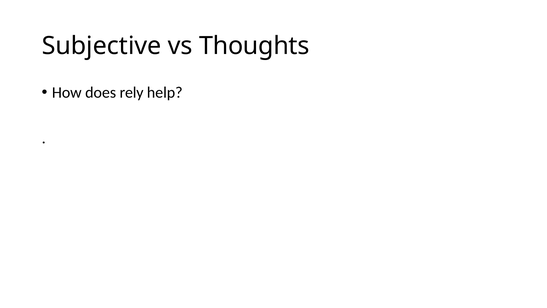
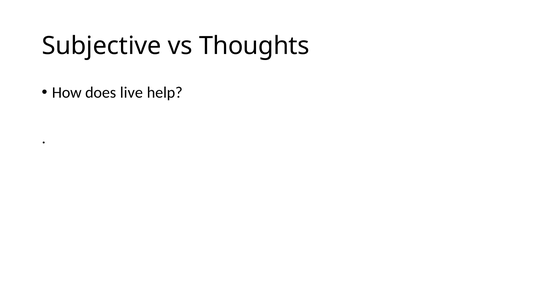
rely: rely -> live
